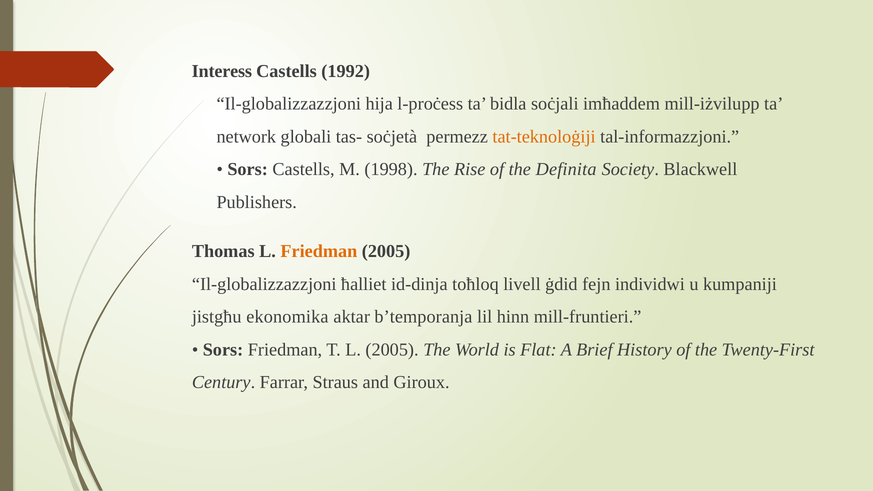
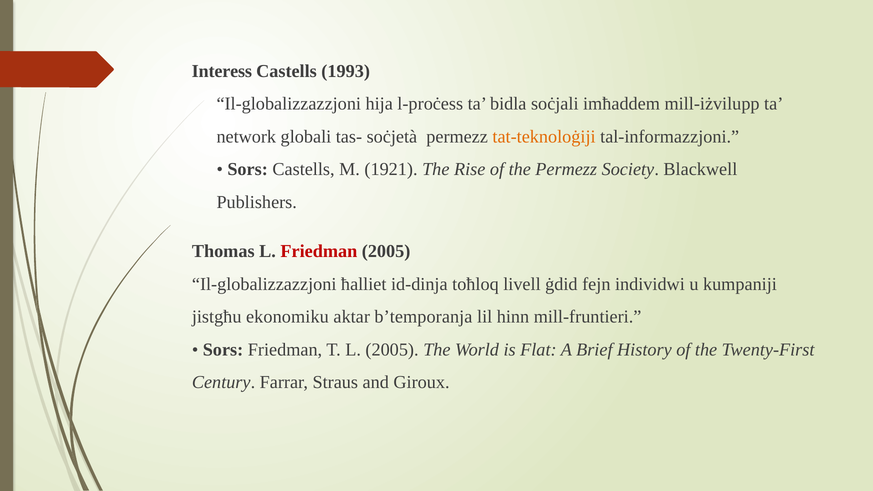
1992: 1992 -> 1993
1998: 1998 -> 1921
the Definita: Definita -> Permezz
Friedman at (319, 251) colour: orange -> red
ekonomika: ekonomika -> ekonomiku
